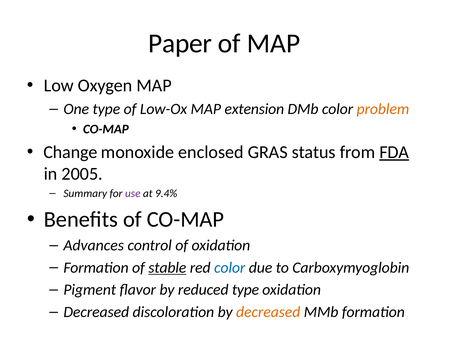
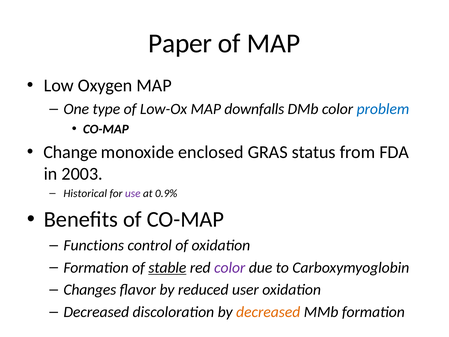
extension: extension -> downfalls
problem colour: orange -> blue
FDA underline: present -> none
2005: 2005 -> 2003
Summary: Summary -> Historical
9.4%: 9.4% -> 0.9%
Advances: Advances -> Functions
color at (230, 267) colour: blue -> purple
Pigment: Pigment -> Changes
reduced type: type -> user
